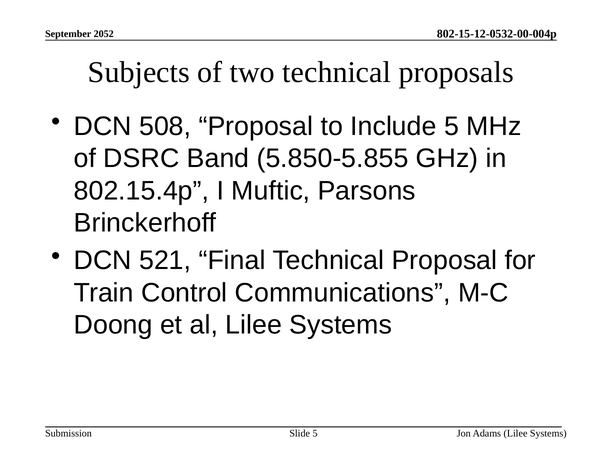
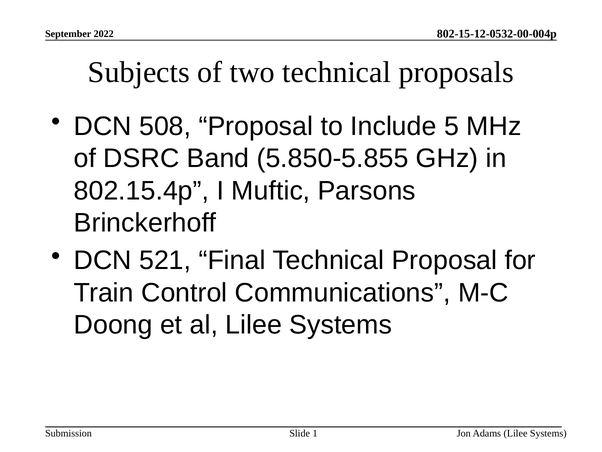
2052: 2052 -> 2022
Slide 5: 5 -> 1
